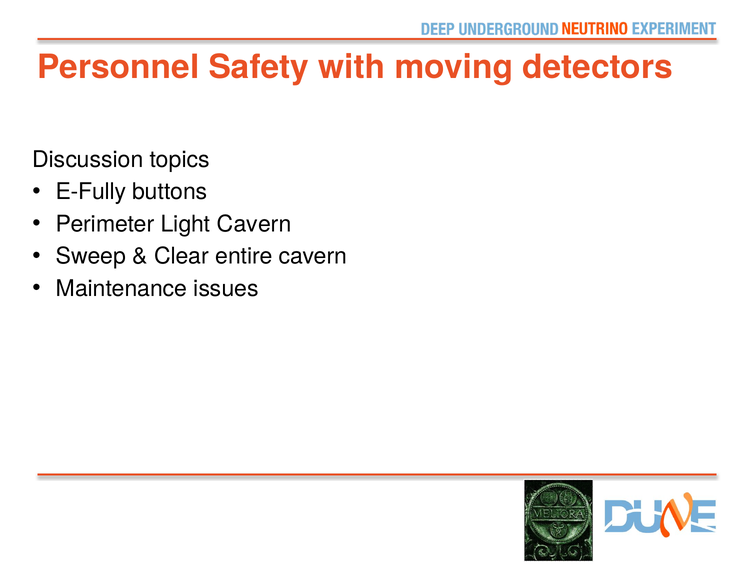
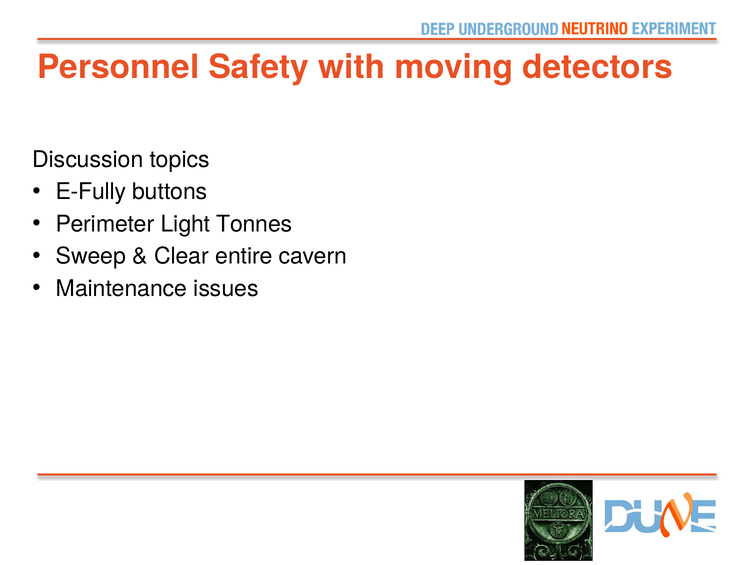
Light Cavern: Cavern -> Tonnes
